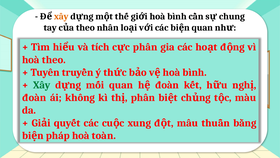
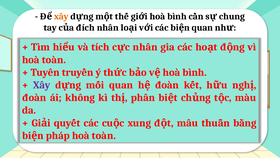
theo at (85, 27): theo -> đích
phân at (145, 47): phân -> nhân
theo at (54, 60): theo -> toàn
Xây at (42, 85) colour: green -> purple
